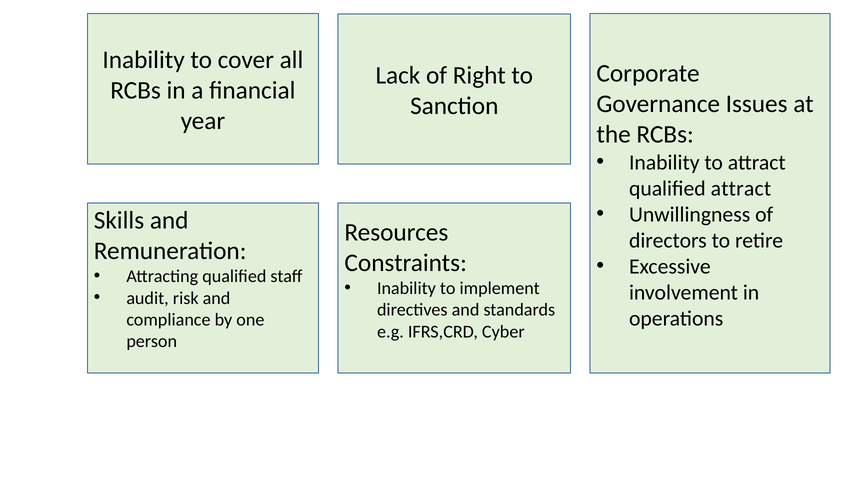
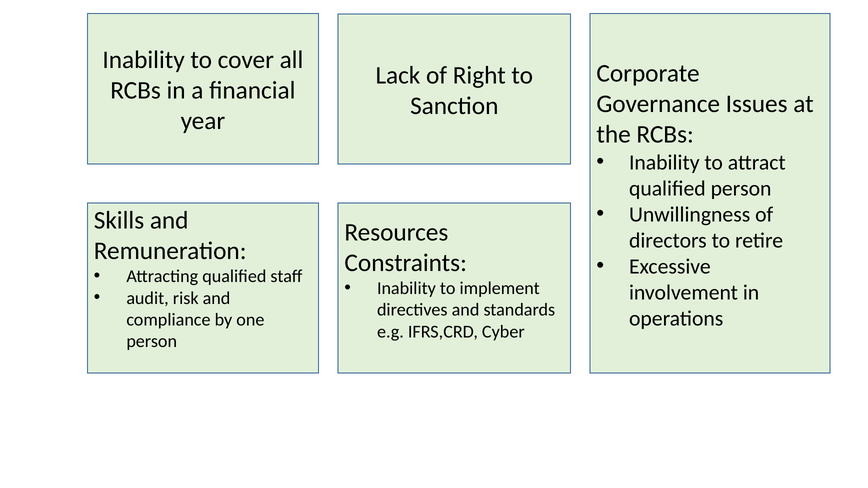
qualified attract: attract -> person
